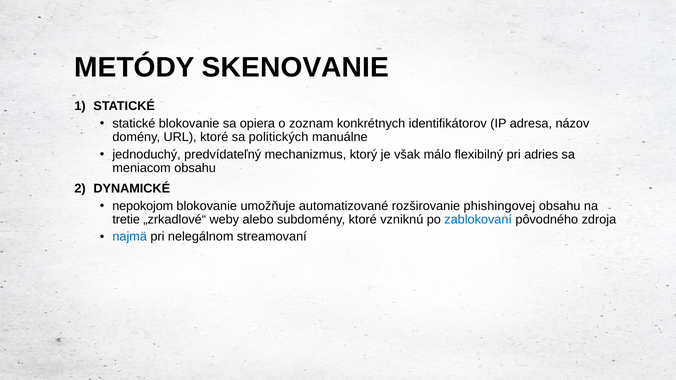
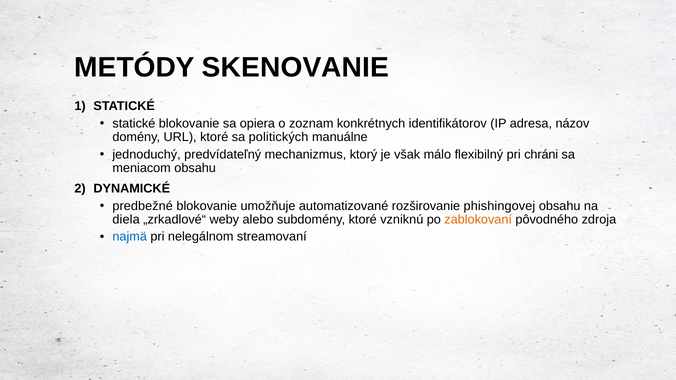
adries: adries -> chráni
nepokojom: nepokojom -> predbežné
tretie: tretie -> diela
zablokovaní colour: blue -> orange
